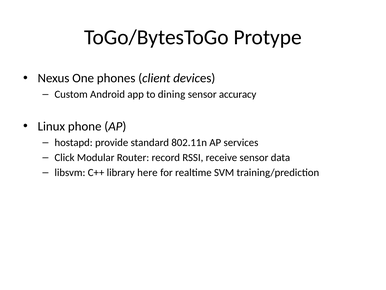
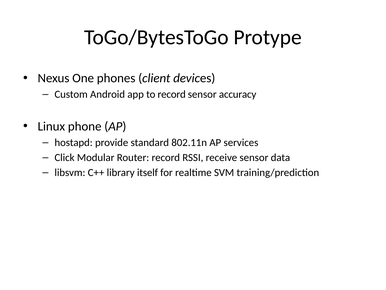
to dining: dining -> record
here: here -> itself
